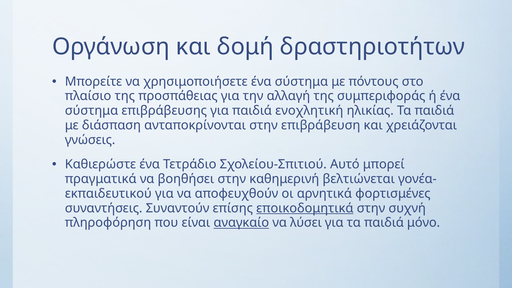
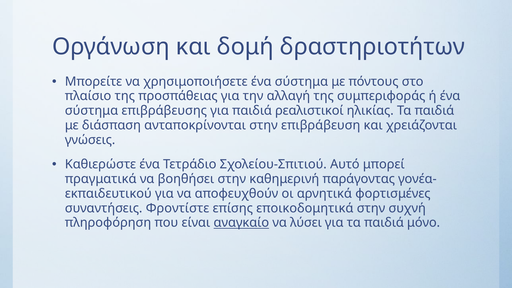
ενοχλητική: ενοχλητική -> ρεαλιστικοί
βελτιώνεται: βελτιώνεται -> παράγοντας
Συναντούν: Συναντούν -> Φροντίστε
εποικοδομητικά underline: present -> none
